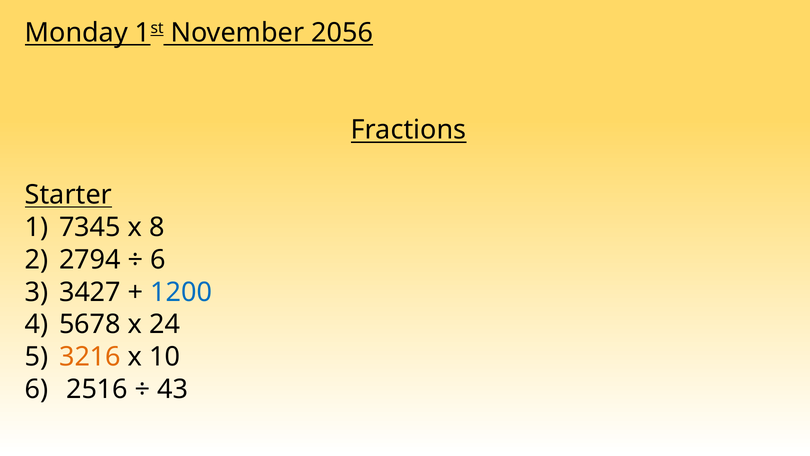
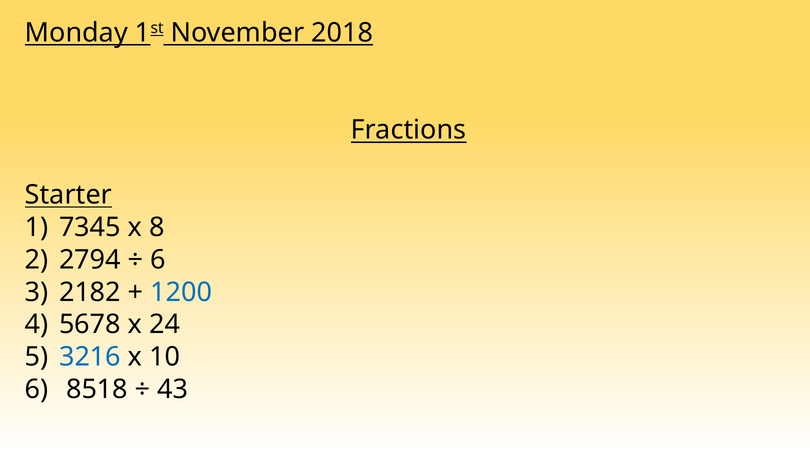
2056: 2056 -> 2018
3427: 3427 -> 2182
3216 colour: orange -> blue
2516: 2516 -> 8518
